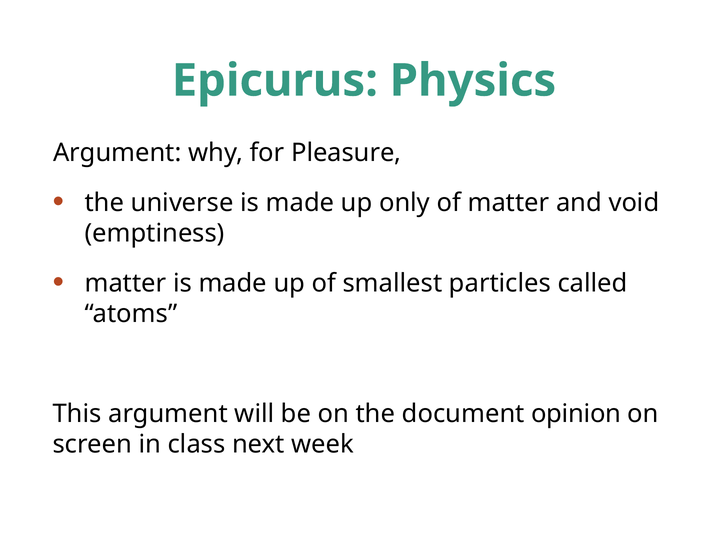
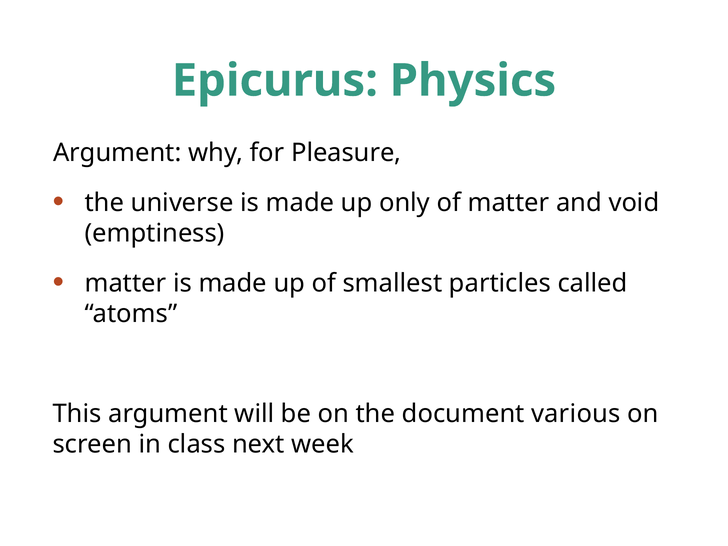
opinion: opinion -> various
